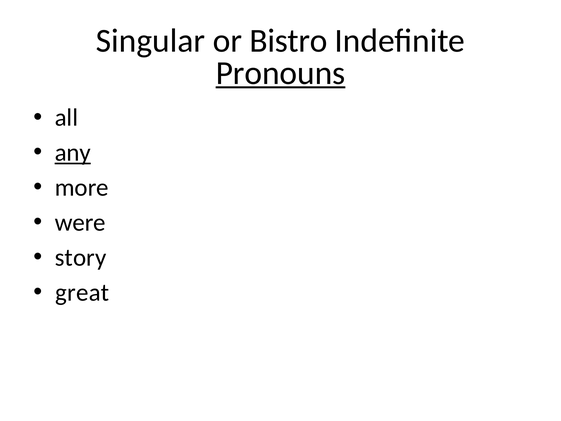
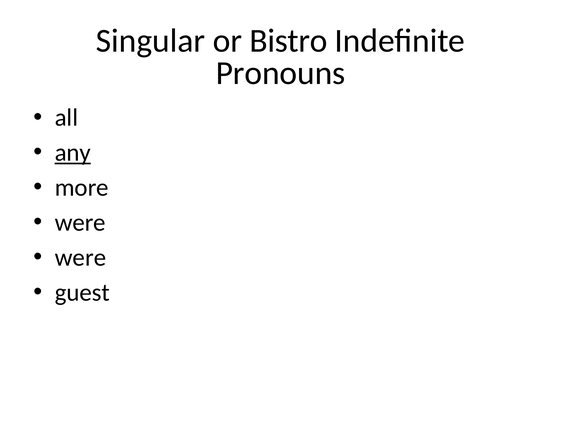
Pronouns underline: present -> none
story at (81, 257): story -> were
great: great -> guest
